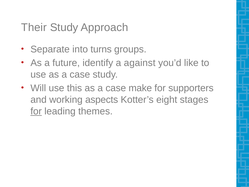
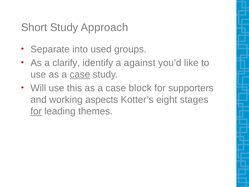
Their: Their -> Short
turns: turns -> used
future: future -> clarify
case at (80, 74) underline: none -> present
make: make -> block
